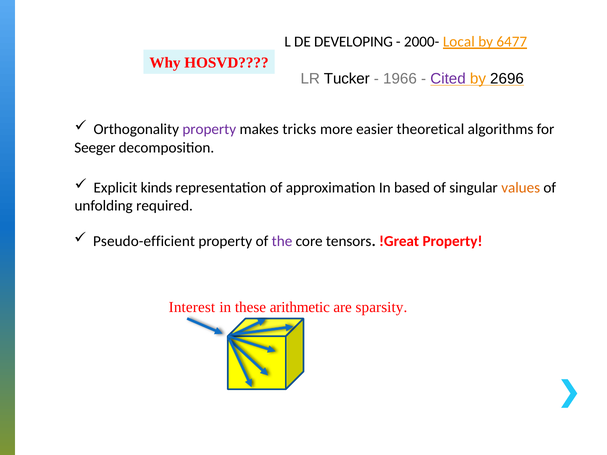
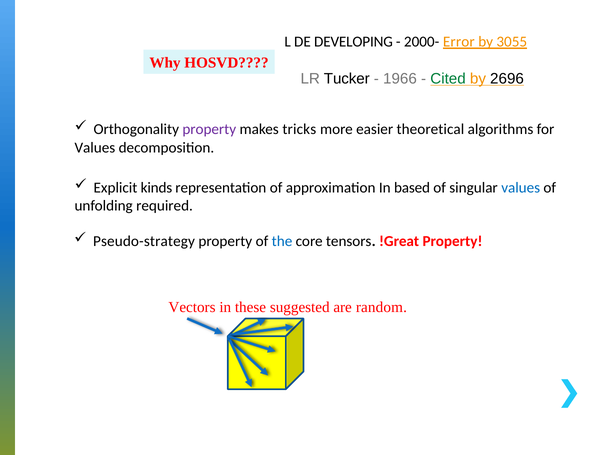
Local: Local -> Error
6477: 6477 -> 3055
Cited colour: purple -> green
Seeger at (95, 148): Seeger -> Values
values at (521, 188) colour: orange -> blue
Pseudo-efficient: Pseudo-efficient -> Pseudo-strategy
the colour: purple -> blue
Interest: Interest -> Vectors
arithmetic: arithmetic -> suggested
sparsity: sparsity -> random
